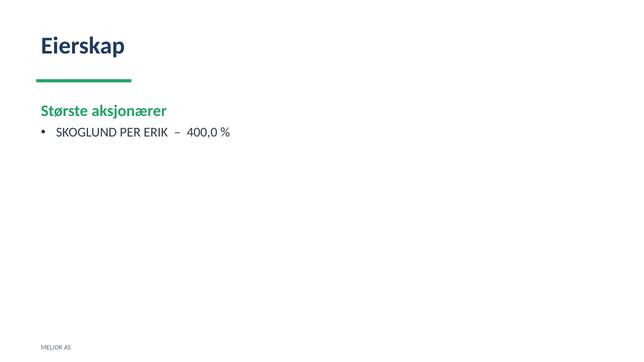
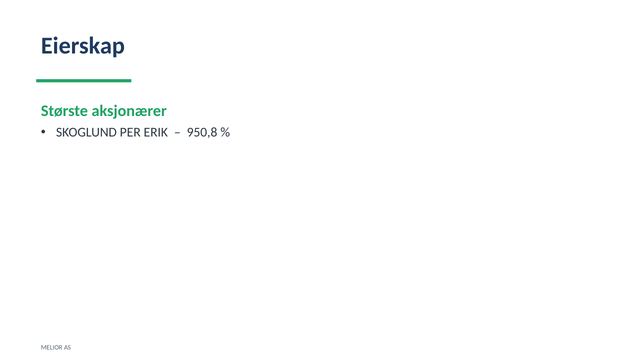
400,0: 400,0 -> 950,8
